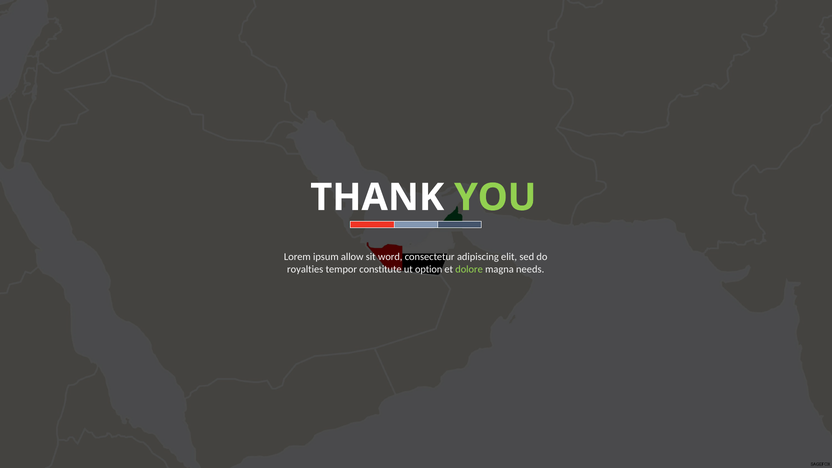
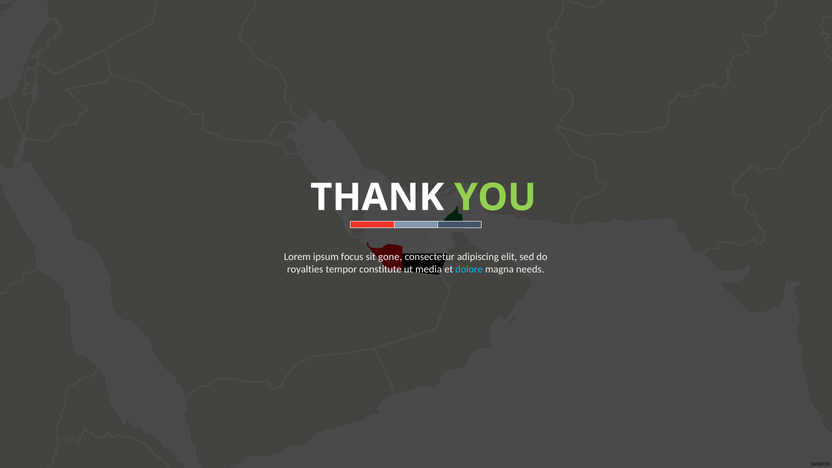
allow: allow -> focus
word: word -> gone
option: option -> media
dolore colour: light green -> light blue
